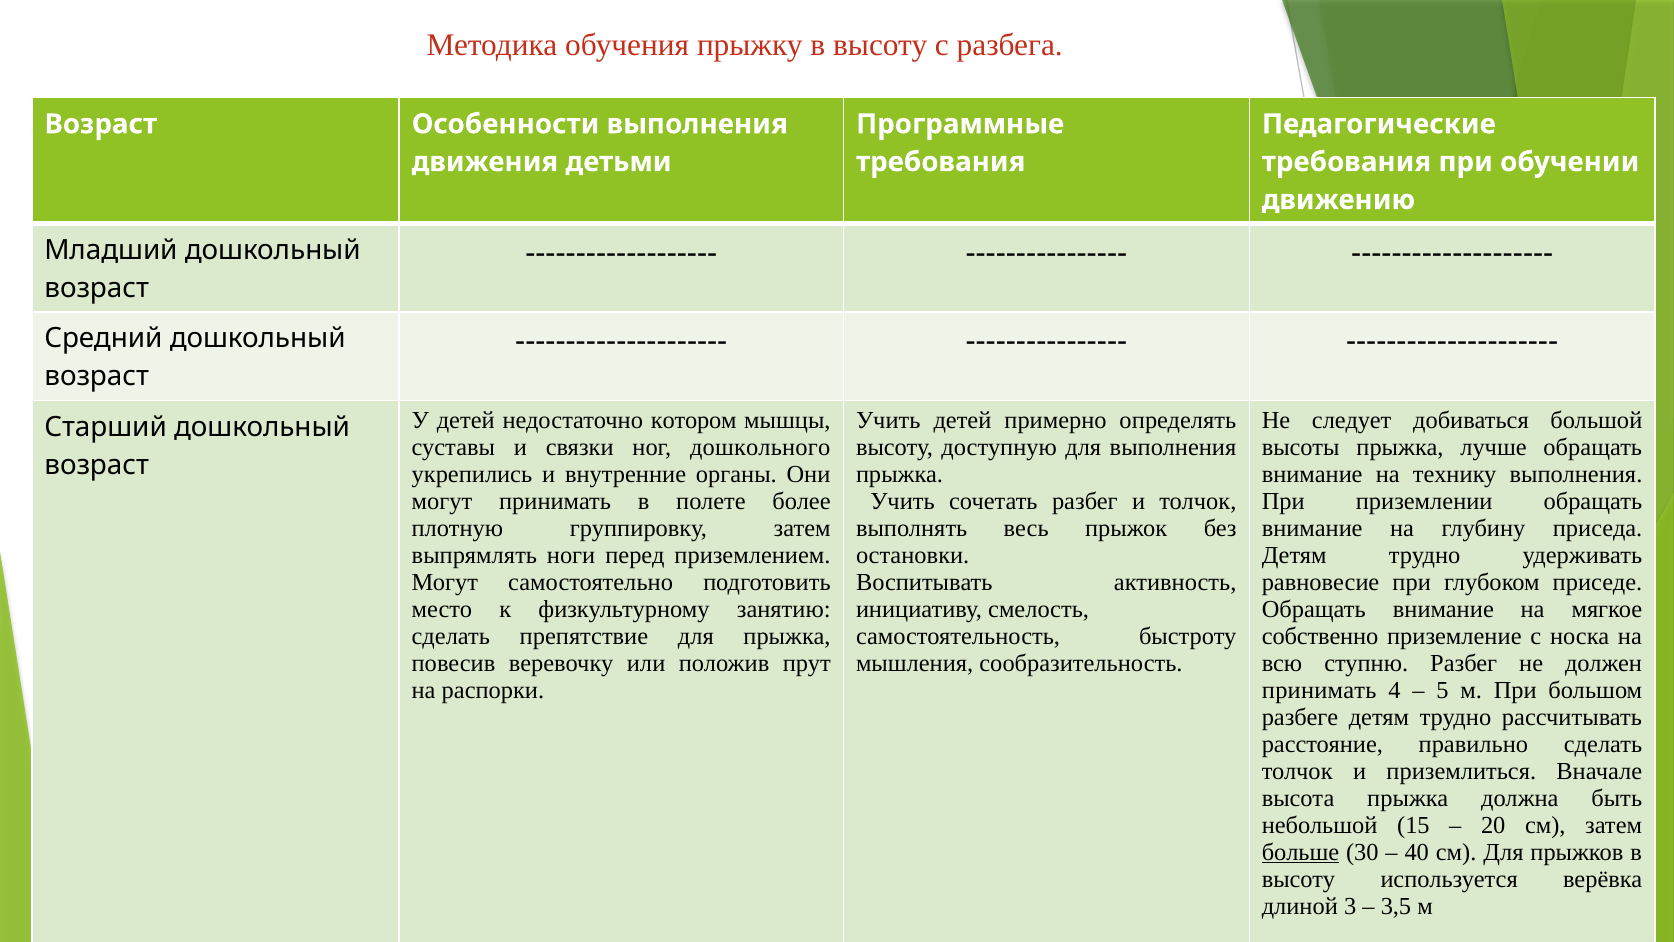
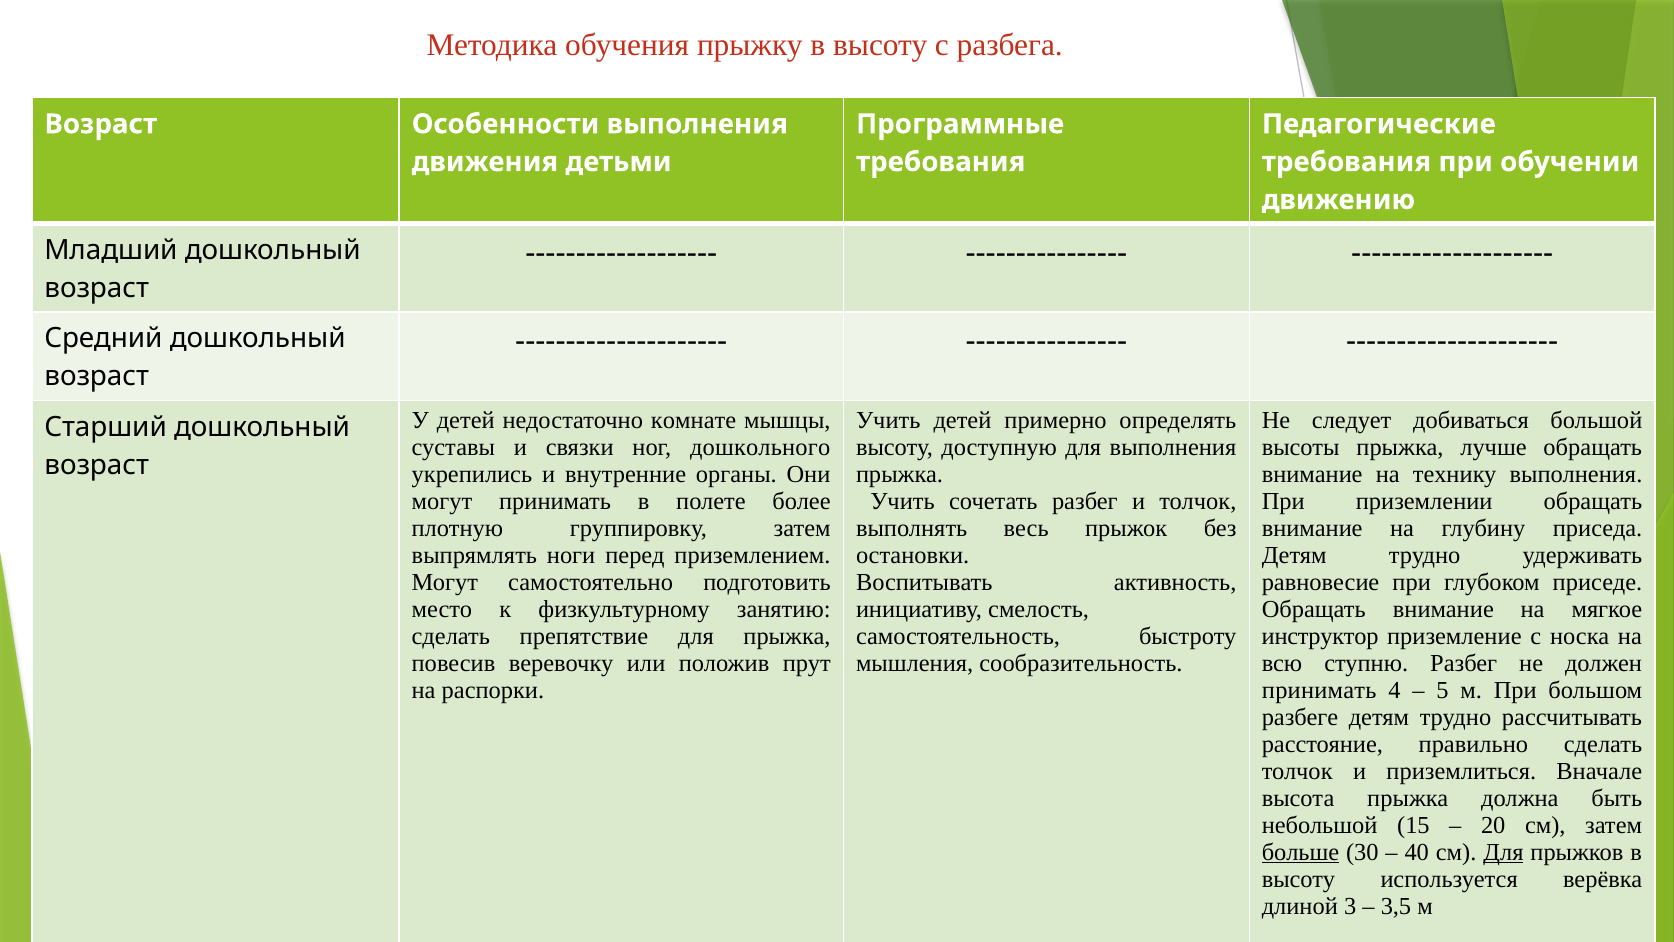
котором: котором -> комнате
собственно: собственно -> инструктор
Для at (1503, 852) underline: none -> present
